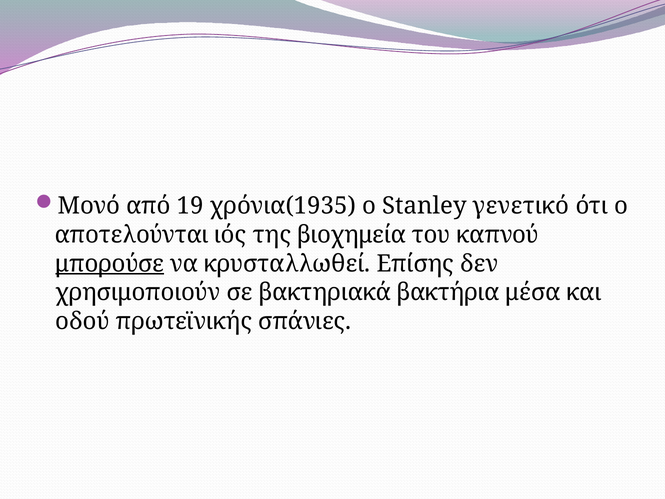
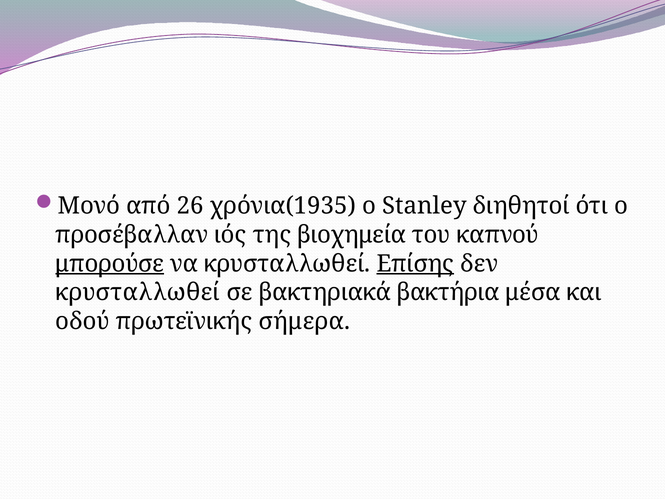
19: 19 -> 26
γενετικό: γενετικό -> διηθητοί
αποτελούνται: αποτελούνται -> προσέβαλλαν
Επίσης underline: none -> present
χρησιμοποιούν at (138, 292): χρησιμοποιούν -> κρυσταλλωθεί
σπάνιες: σπάνιες -> σήμερα
